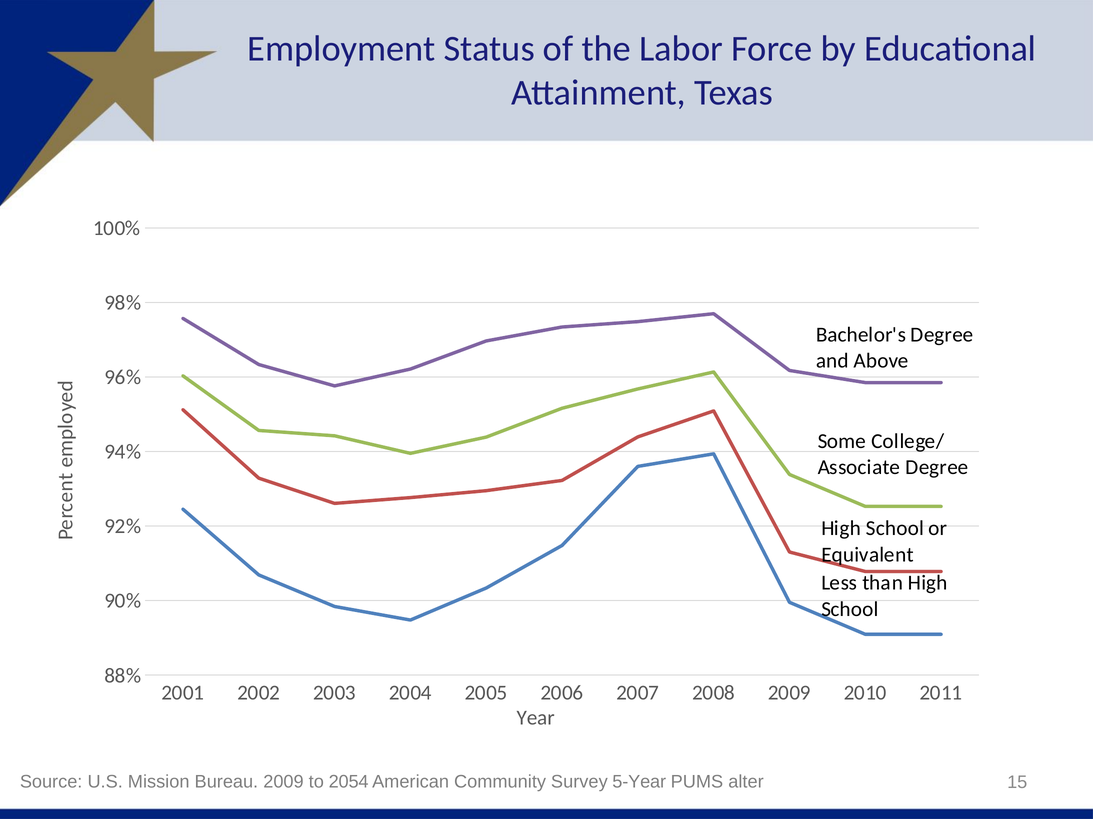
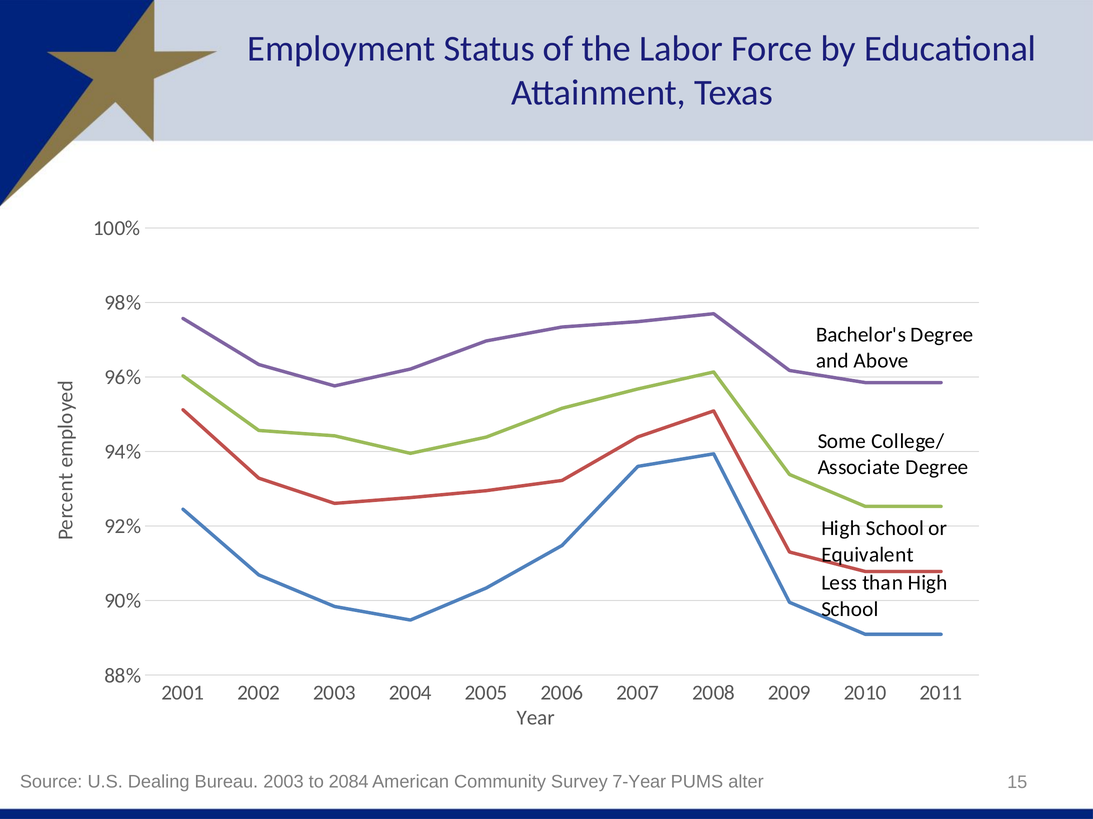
Mission: Mission -> Dealing
Bureau 2009: 2009 -> 2003
2054: 2054 -> 2084
5-Year: 5-Year -> 7-Year
